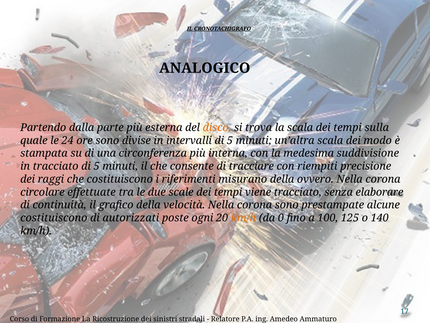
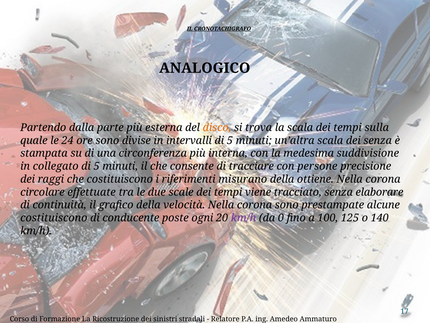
dei modo: modo -> senza
in tracciato: tracciato -> collegato
riempiti: riempiti -> persone
ovvero: ovvero -> ottiene
autorizzati: autorizzati -> conducente
km/h at (244, 218) colour: orange -> purple
